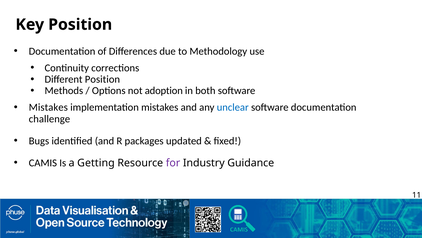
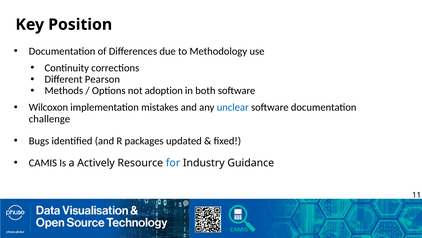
Different Position: Position -> Pearson
Mistakes at (48, 107): Mistakes -> Wilcoxon
Getting: Getting -> Actively
for colour: purple -> blue
